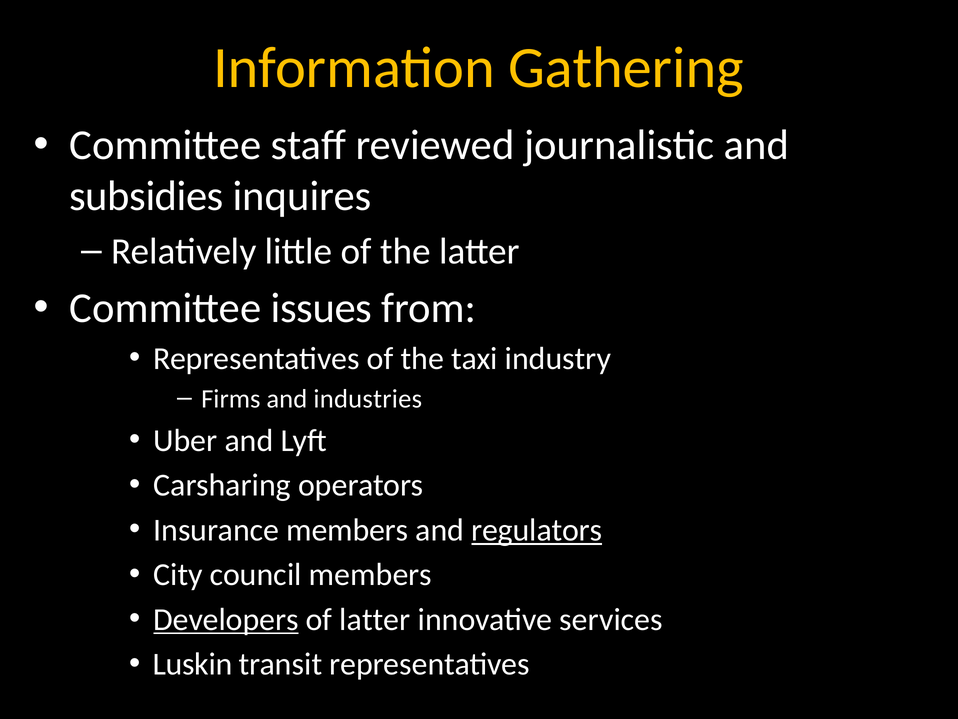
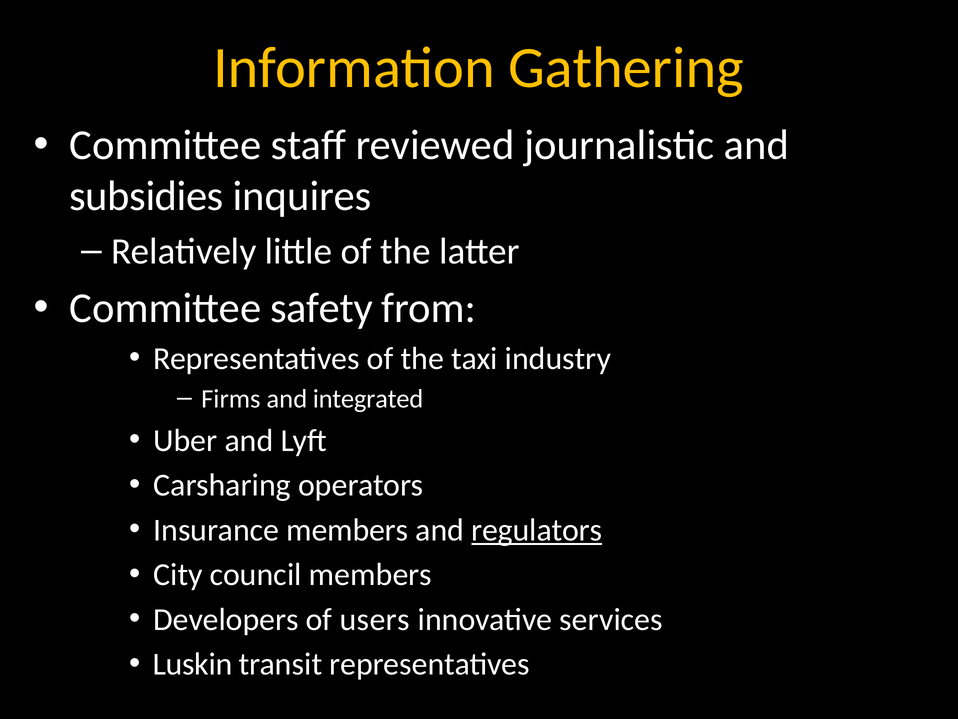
issues: issues -> safety
industries: industries -> integrated
Developers underline: present -> none
of latter: latter -> users
